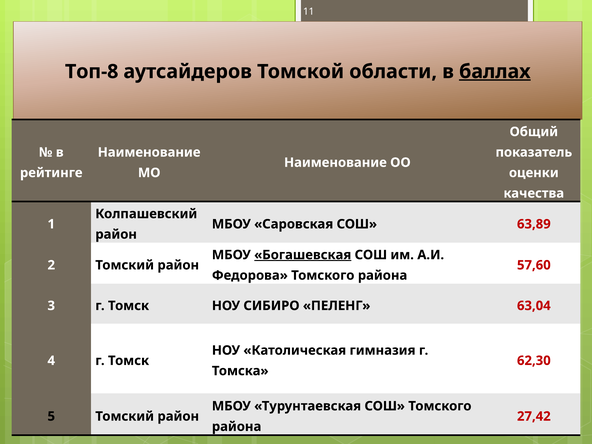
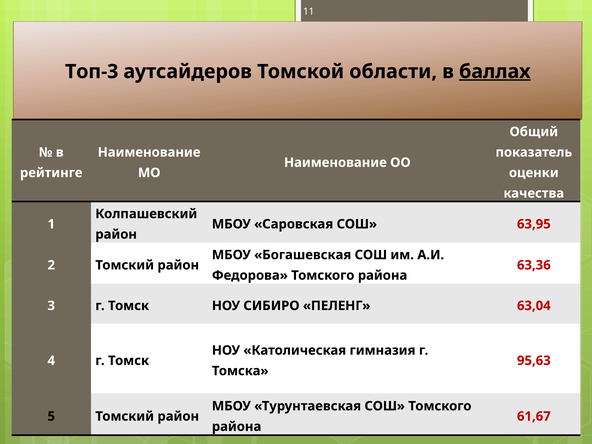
Топ-8: Топ-8 -> Топ-3
63,89: 63,89 -> 63,95
Богашевская underline: present -> none
57,60: 57,60 -> 63,36
62,30: 62,30 -> 95,63
27,42: 27,42 -> 61,67
